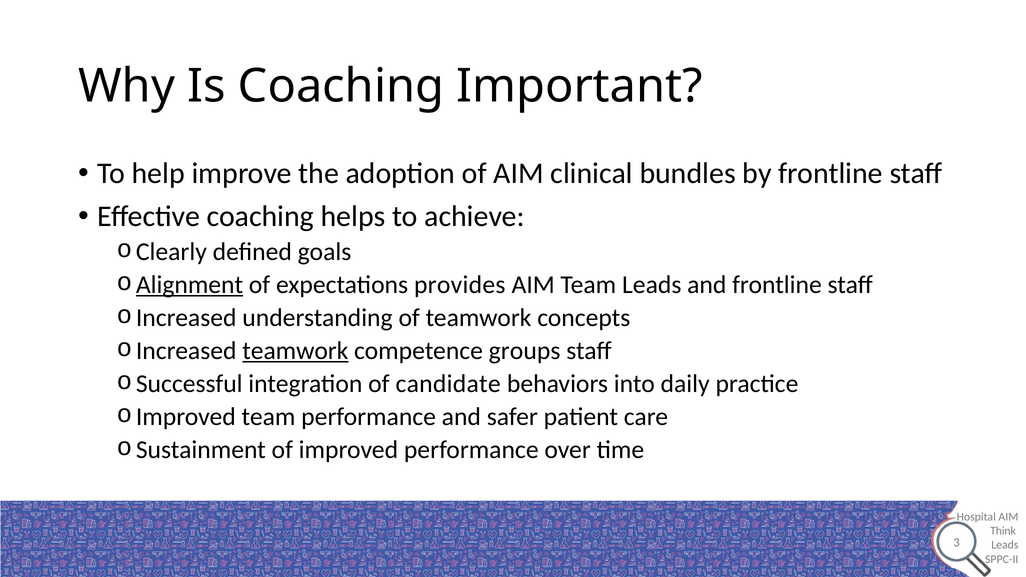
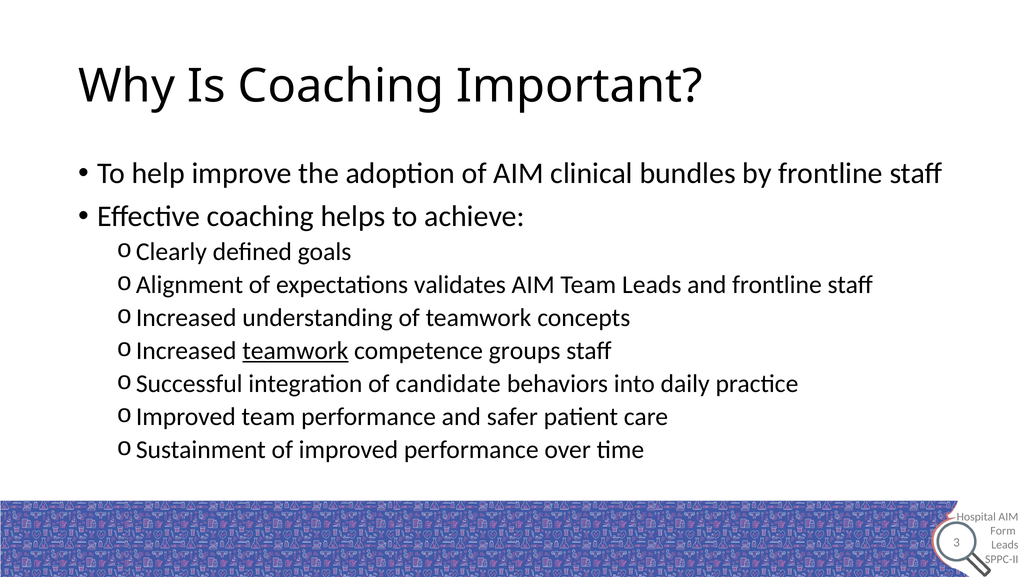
Alignment underline: present -> none
provides: provides -> validates
Think: Think -> Form
